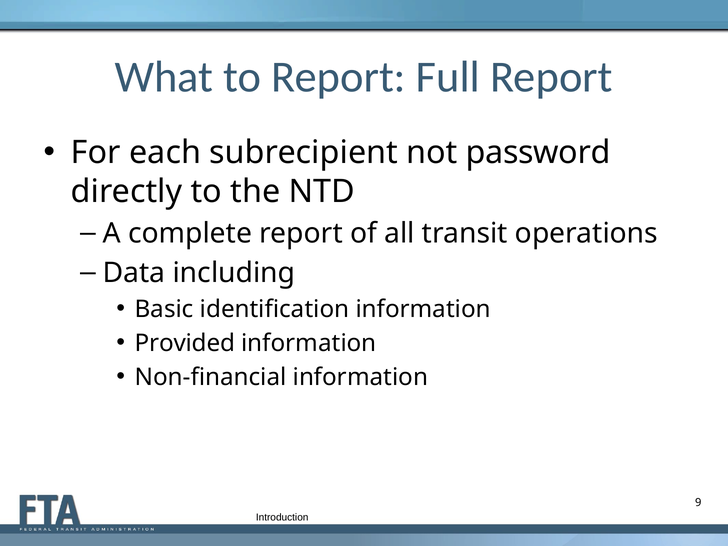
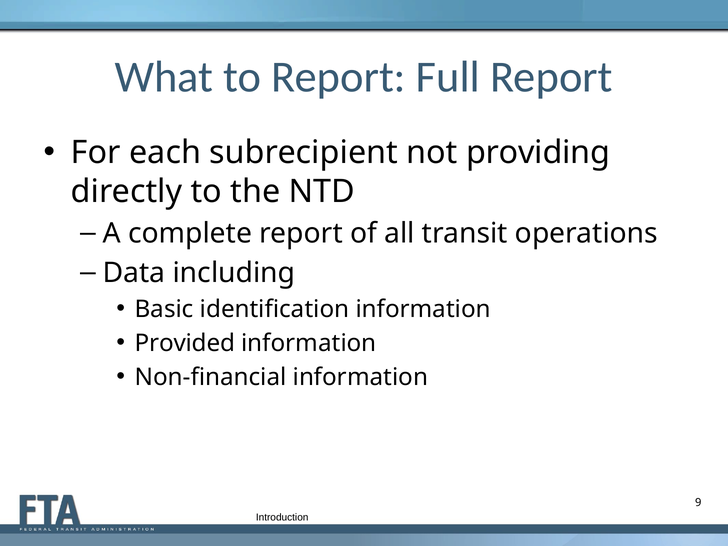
password: password -> providing
